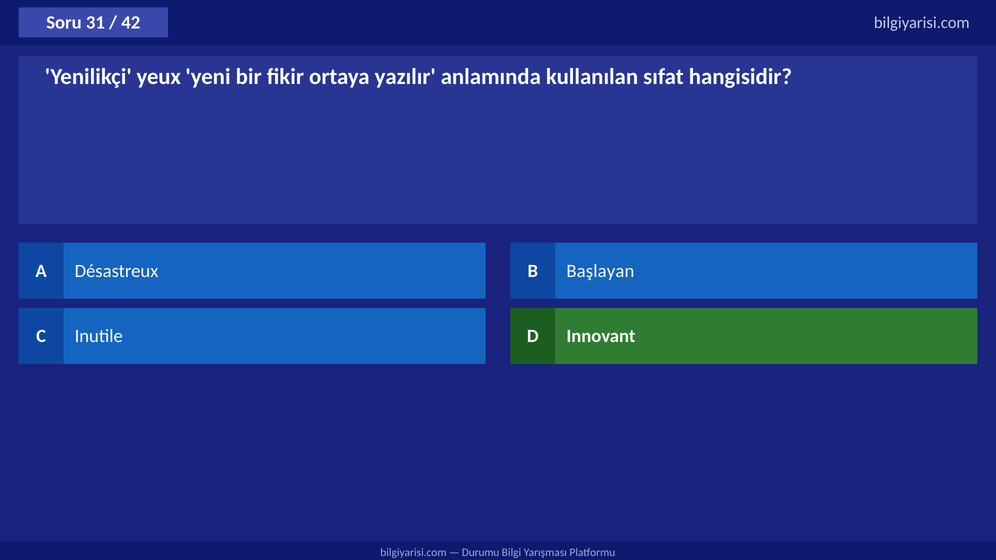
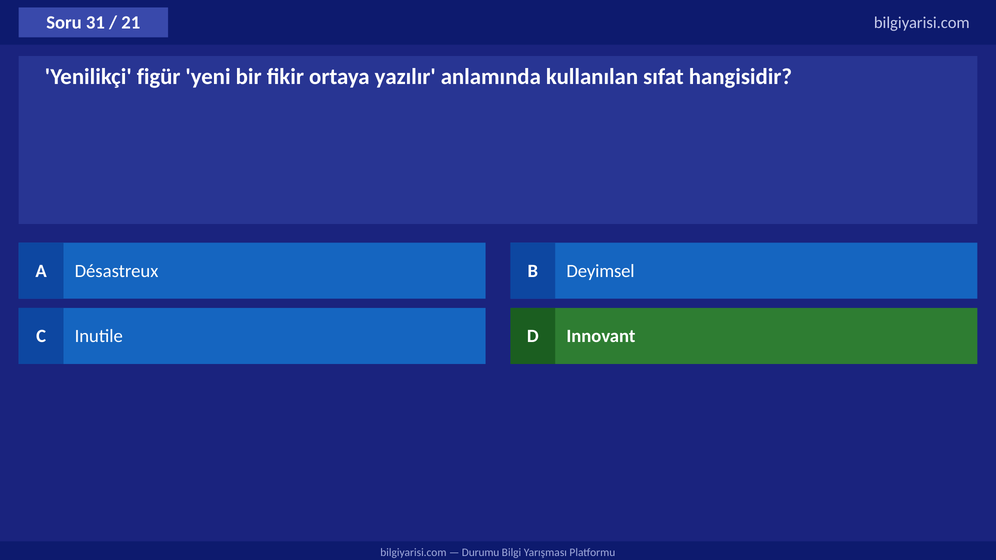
42: 42 -> 21
yeux: yeux -> figür
Başlayan: Başlayan -> Deyimsel
